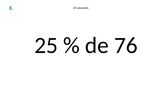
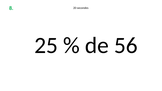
76: 76 -> 56
